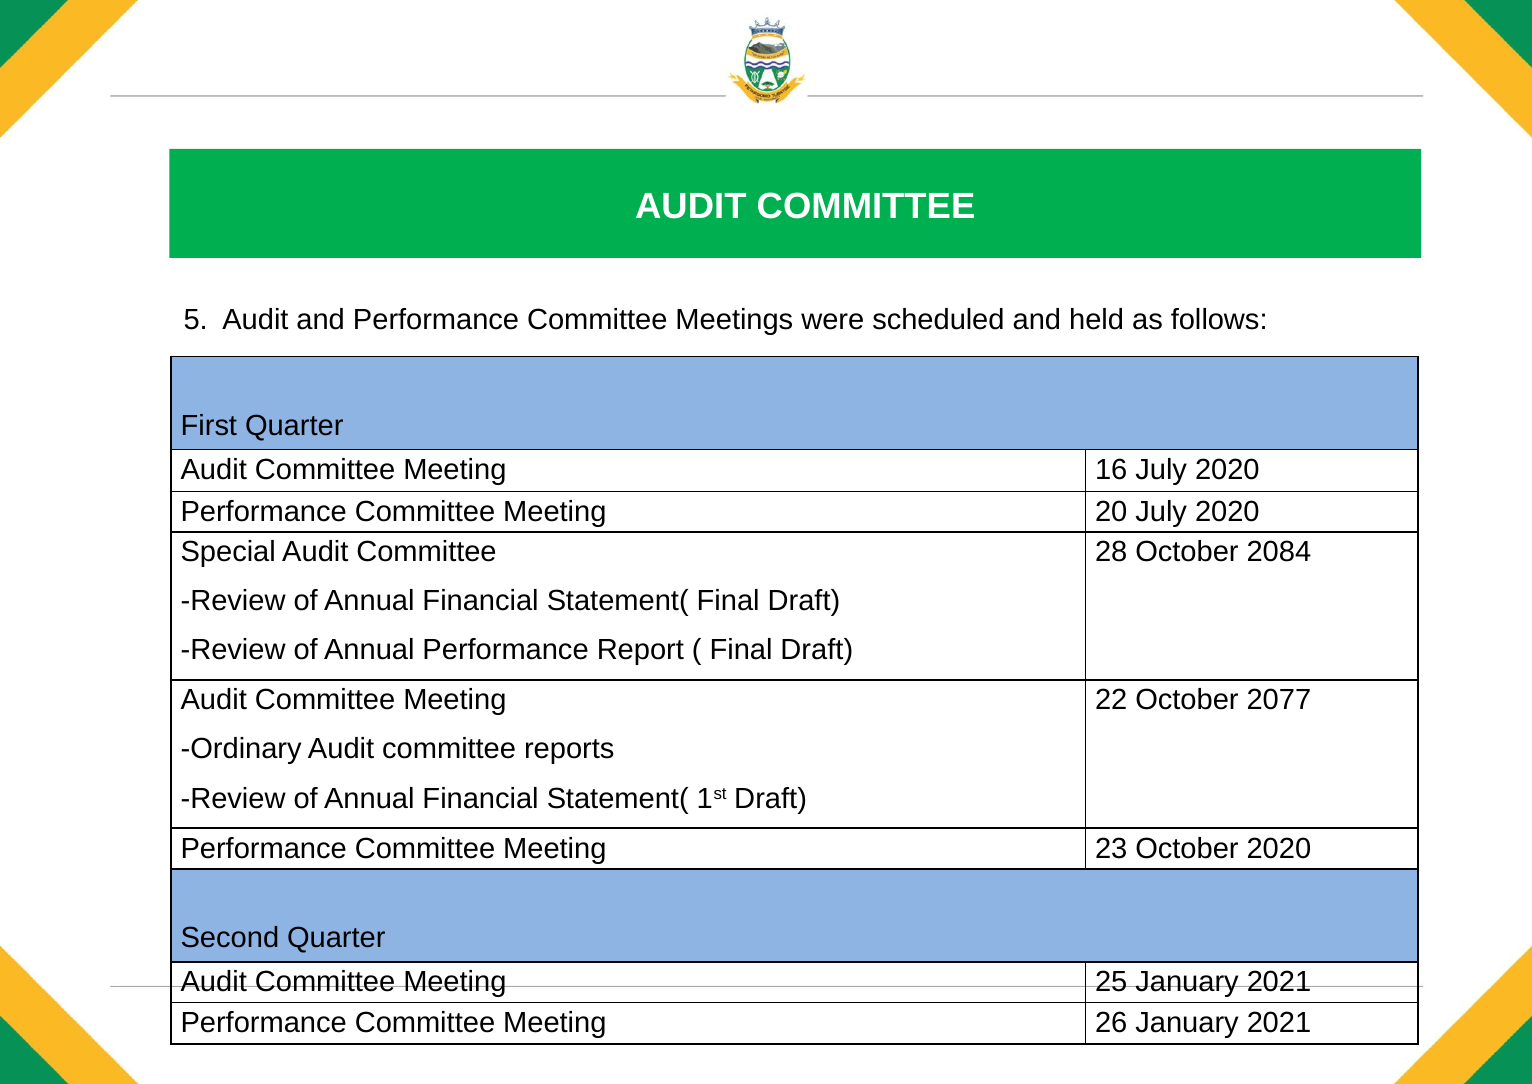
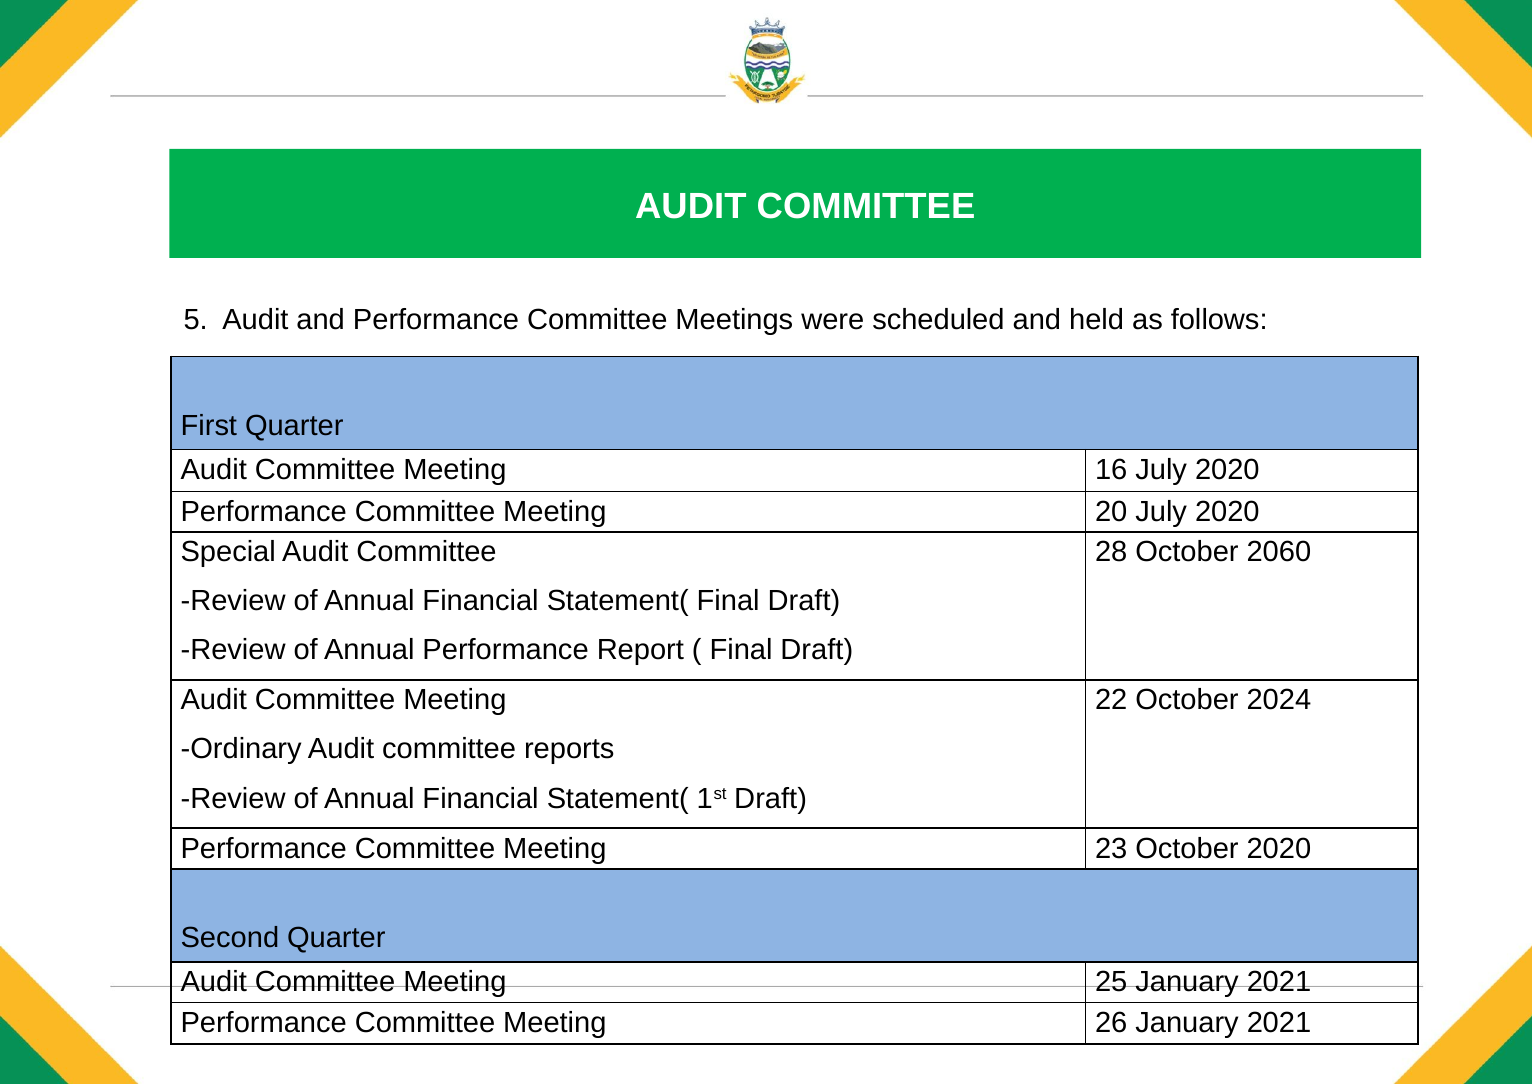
2084: 2084 -> 2060
2077: 2077 -> 2024
